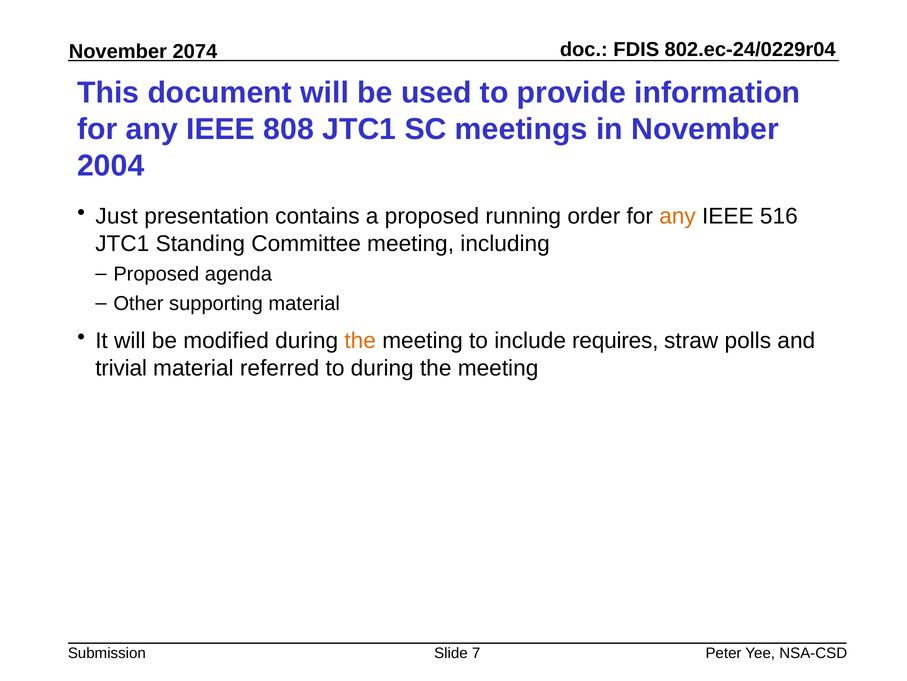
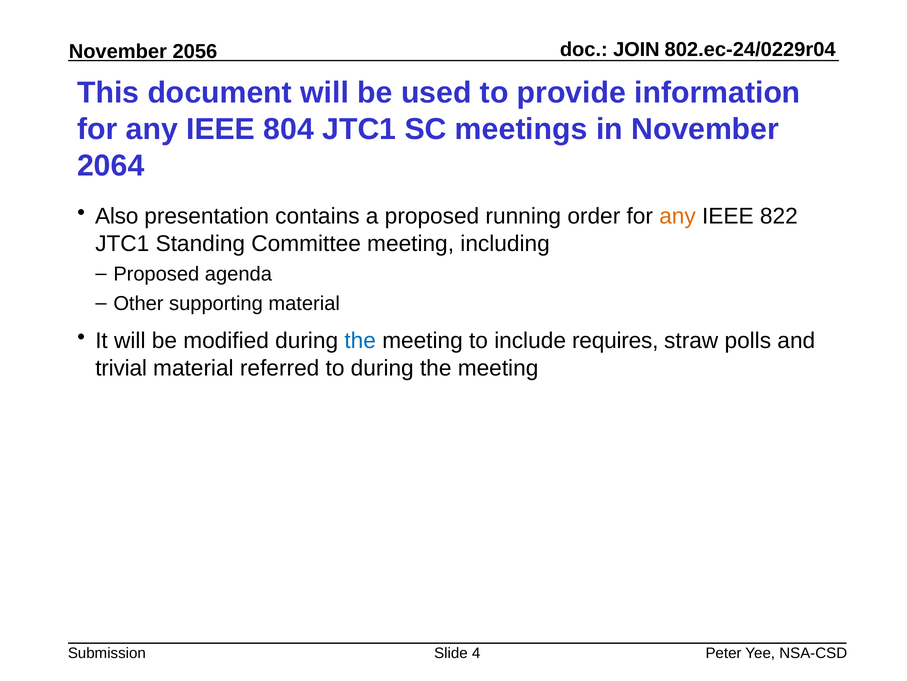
FDIS: FDIS -> JOIN
2074: 2074 -> 2056
808: 808 -> 804
2004: 2004 -> 2064
Just: Just -> Also
516: 516 -> 822
the at (360, 340) colour: orange -> blue
7: 7 -> 4
